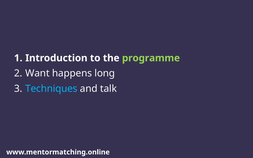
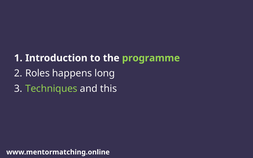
Want: Want -> Roles
Techniques colour: light blue -> light green
talk: talk -> this
